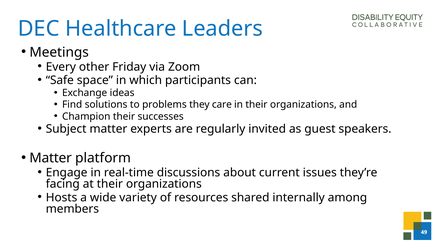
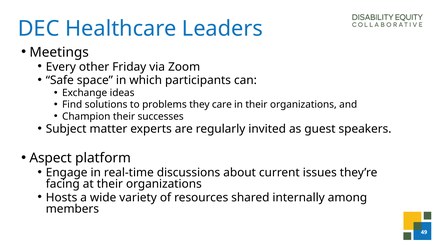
Matter at (51, 158): Matter -> Aspect
